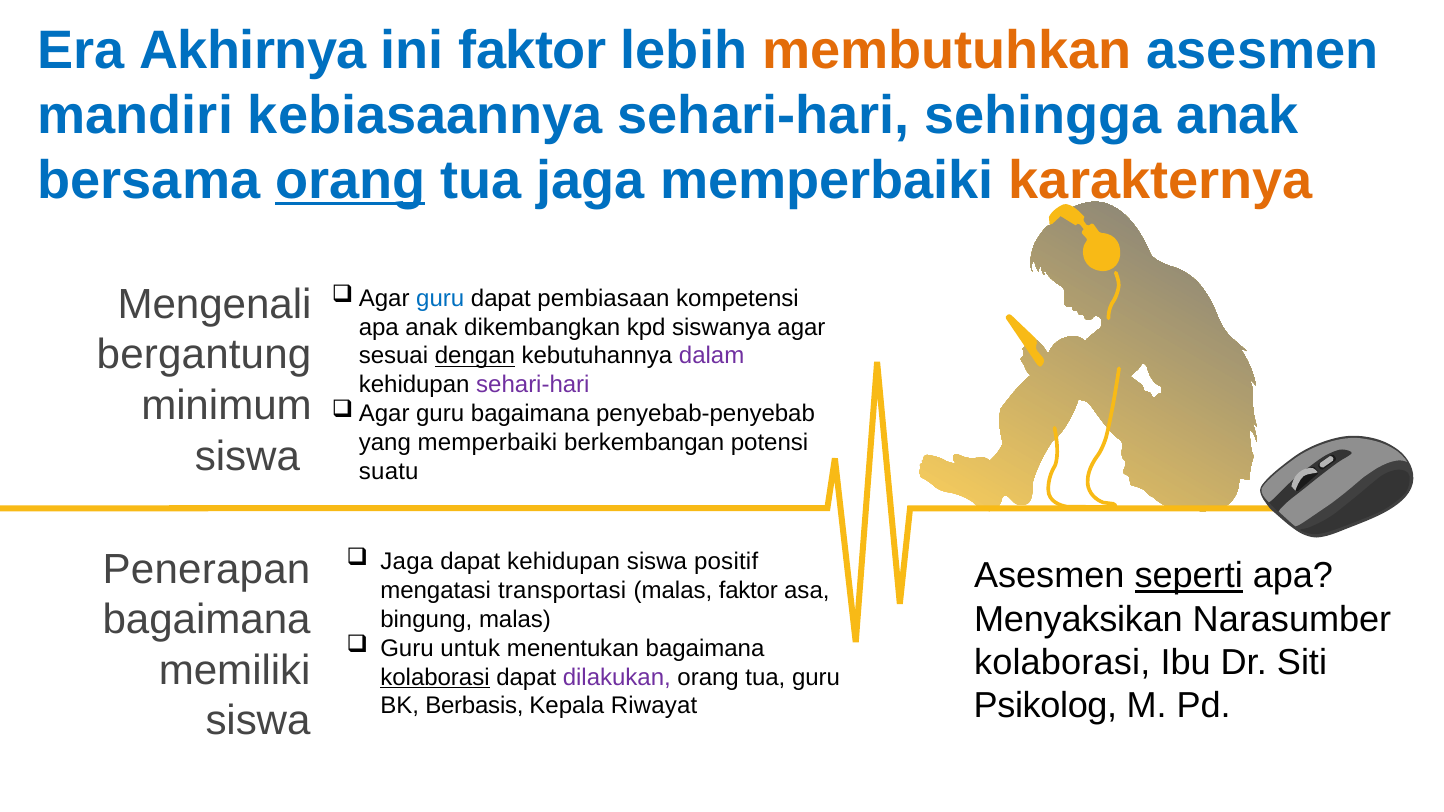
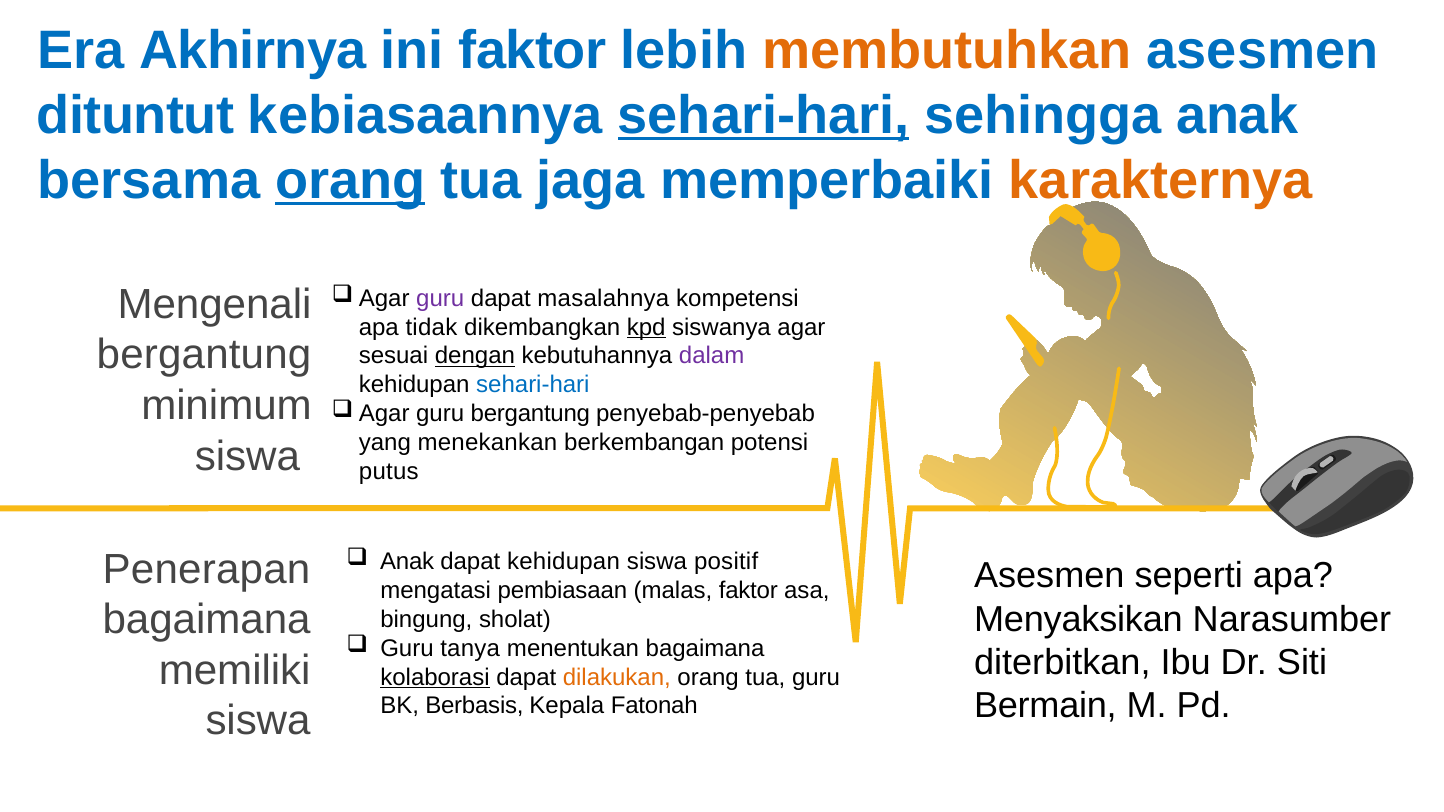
mandiri: mandiri -> dituntut
sehari-hari at (764, 115) underline: none -> present
guru at (440, 298) colour: blue -> purple
pembiasaan: pembiasaan -> masalahnya
apa anak: anak -> tidak
kpd underline: none -> present
sehari-hari at (533, 385) colour: purple -> blue
guru bagaimana: bagaimana -> bergantung
yang memperbaiki: memperbaiki -> menekankan
suatu: suatu -> putus
Jaga at (407, 562): Jaga -> Anak
seperti underline: present -> none
transportasi: transportasi -> pembiasaan
bingung malas: malas -> sholat
untuk: untuk -> tanya
kolaborasi at (1062, 663): kolaborasi -> diterbitkan
dilakukan colour: purple -> orange
Psikolog: Psikolog -> Bermain
Riwayat: Riwayat -> Fatonah
